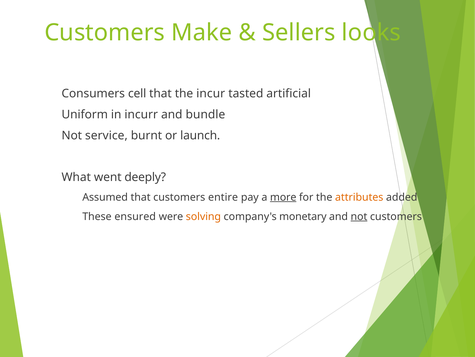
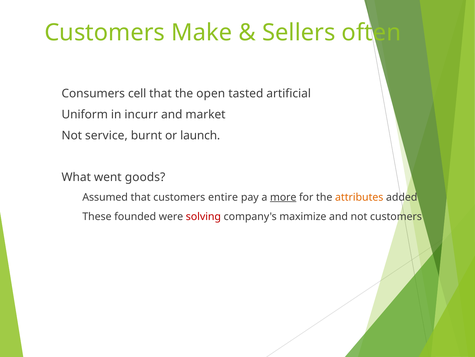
looks: looks -> often
incur: incur -> open
bundle: bundle -> market
deeply: deeply -> goods
ensured: ensured -> founded
solving colour: orange -> red
monetary: monetary -> maximize
not underline: present -> none
